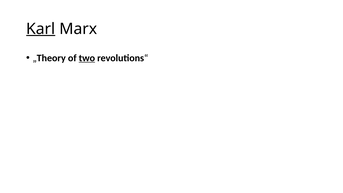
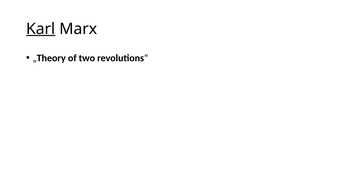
two underline: present -> none
